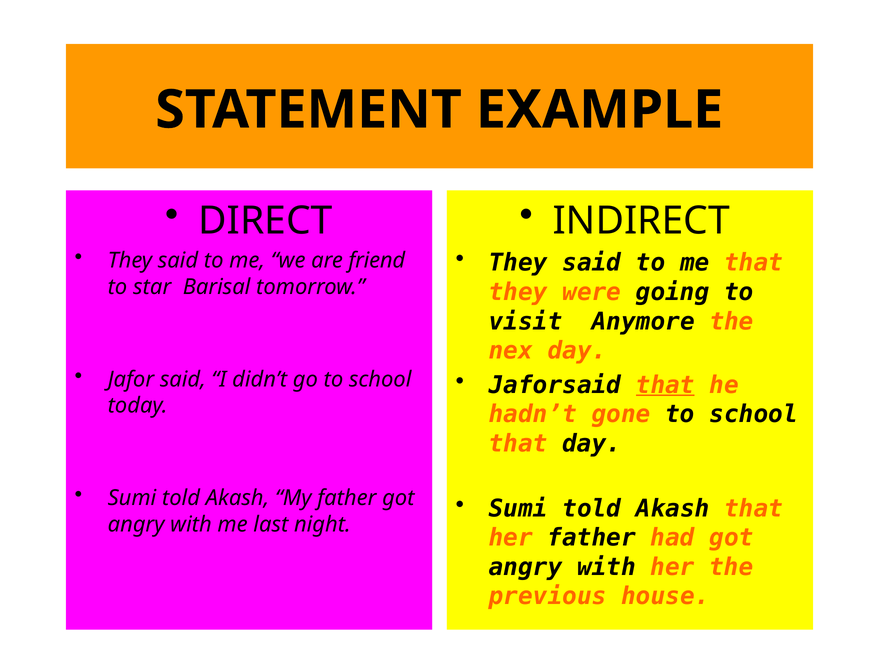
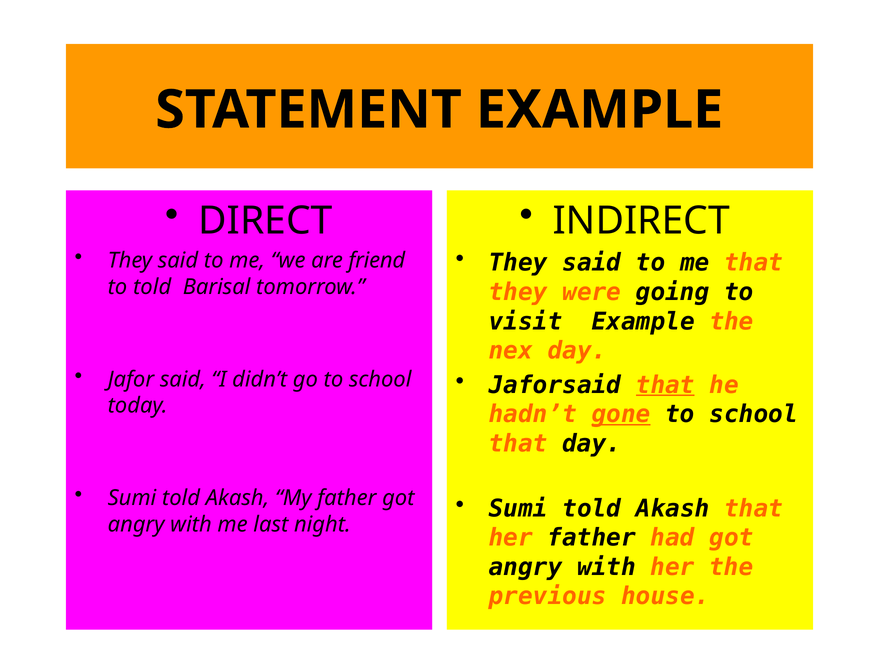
to star: star -> told
visit Anymore: Anymore -> Example
gone underline: none -> present
